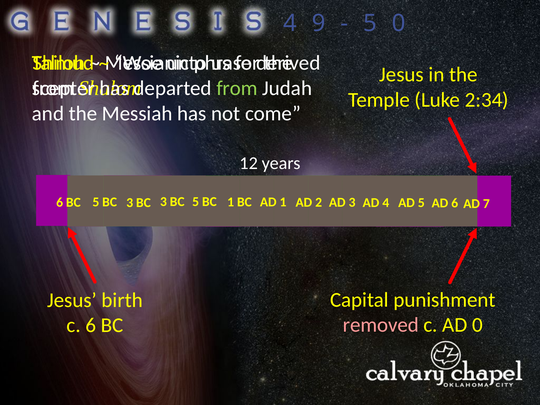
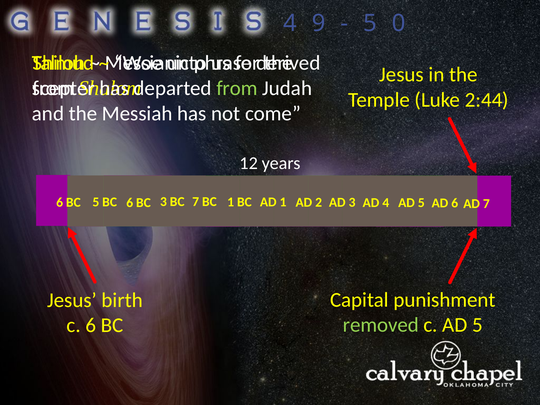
2:34: 2:34 -> 2:44
BC 3: 3 -> 6
5 at (196, 202): 5 -> 7
removed colour: pink -> light green
c AD 0: 0 -> 5
